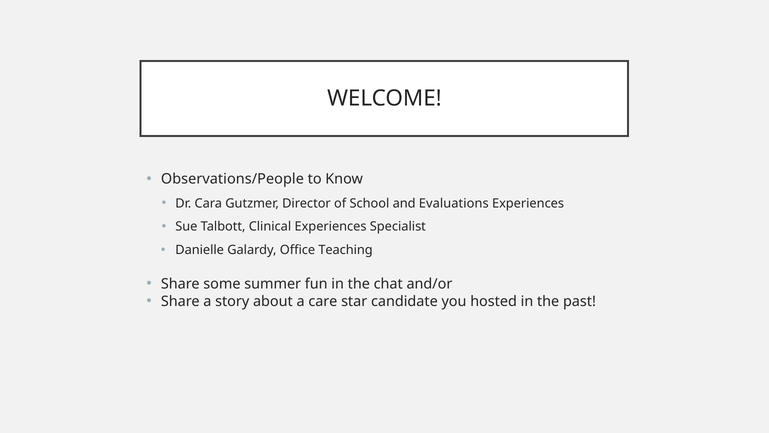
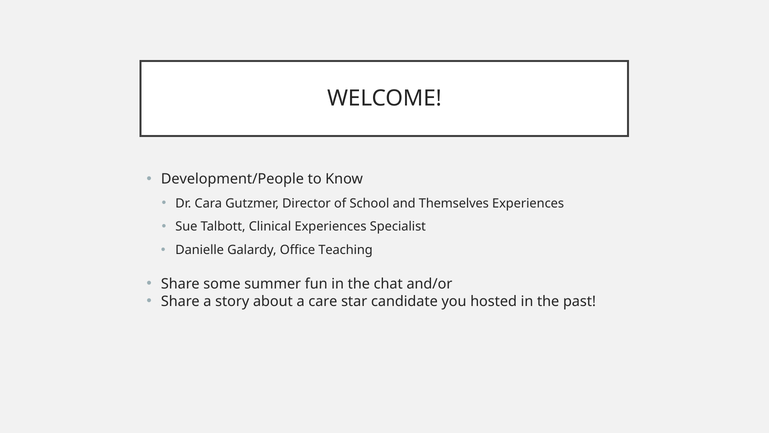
Observations/People: Observations/People -> Development/People
Evaluations: Evaluations -> Themselves
